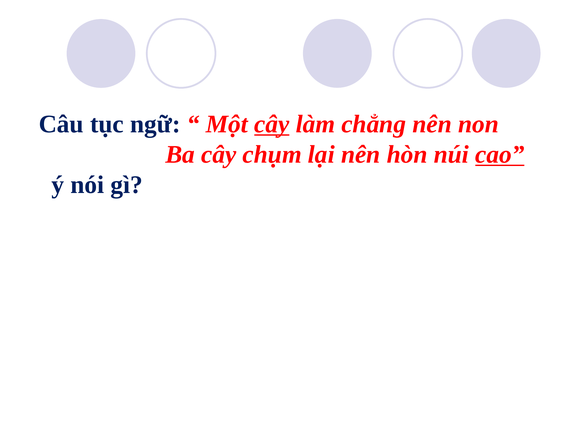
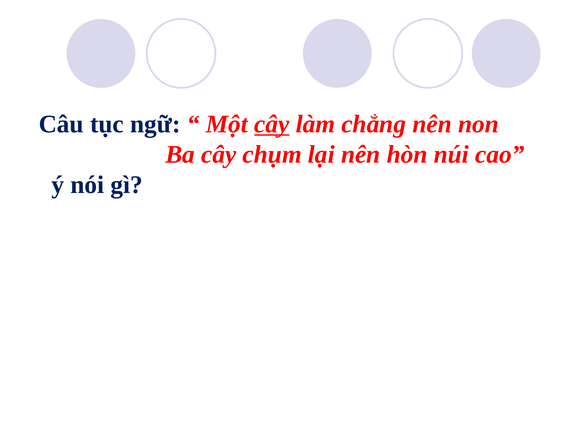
cao underline: present -> none
